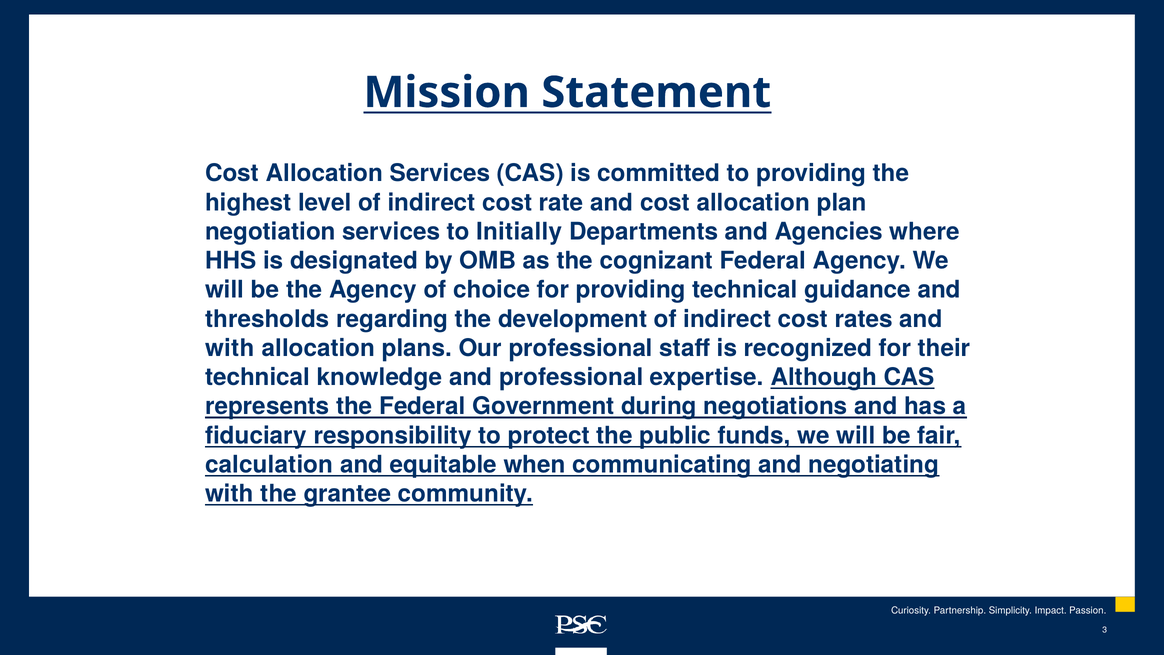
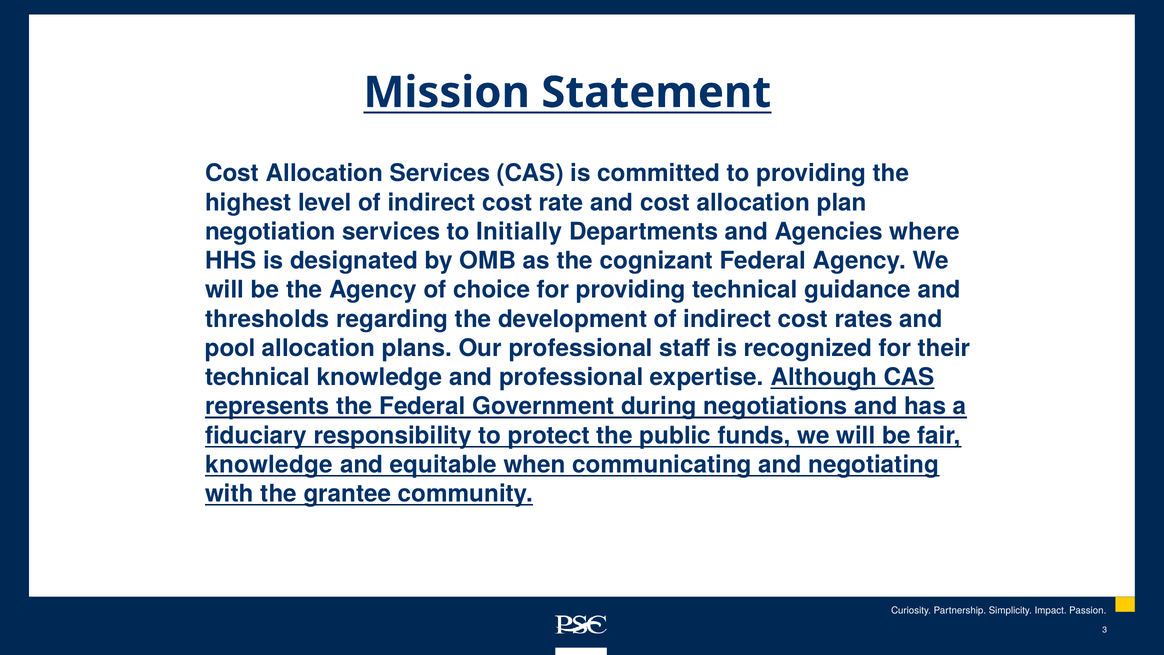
with at (230, 348): with -> pool
calculation at (269, 465): calculation -> knowledge
